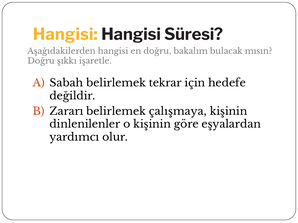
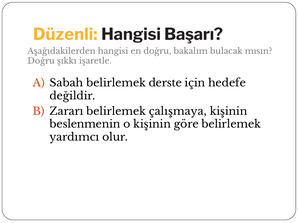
Hangisi at (65, 34): Hangisi -> Düzenli
Süresi: Süresi -> Başarı
tekrar: tekrar -> derste
dinlenilenler: dinlenilenler -> beslenmenin
göre eşyalardan: eşyalardan -> belirlemek
